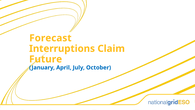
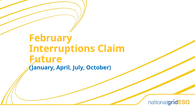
Forecast: Forecast -> February
